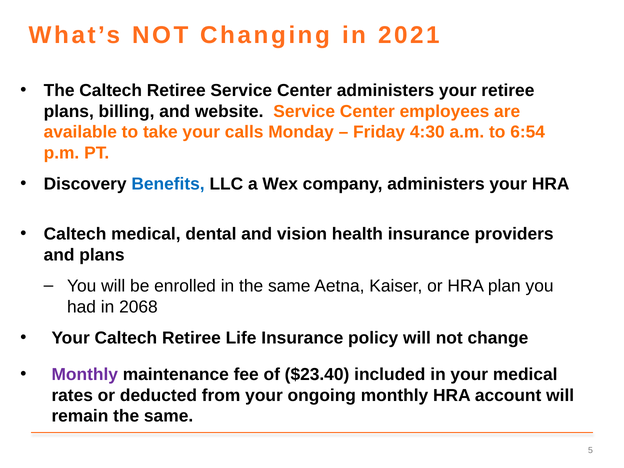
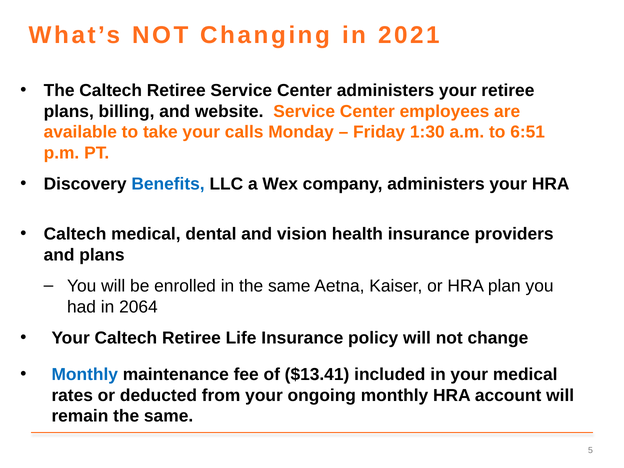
4:30: 4:30 -> 1:30
6:54: 6:54 -> 6:51
2068: 2068 -> 2064
Monthly at (85, 375) colour: purple -> blue
$23.40: $23.40 -> $13.41
